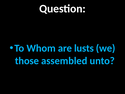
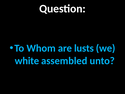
those: those -> white
